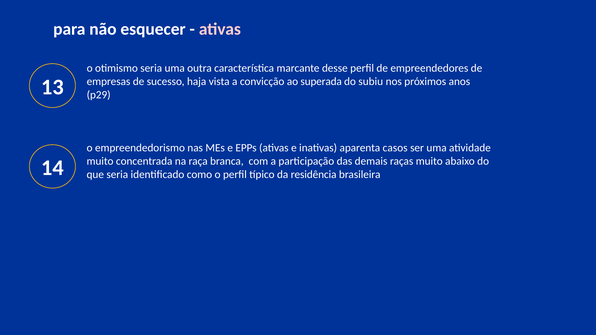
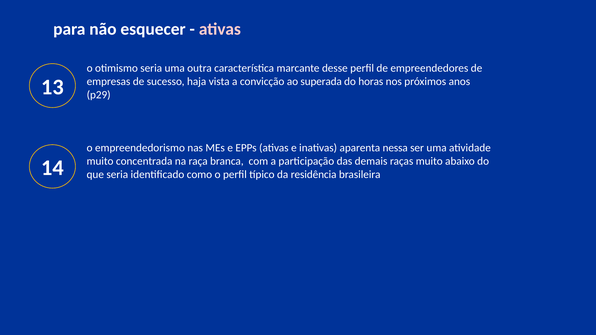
subiu: subiu -> horas
casos: casos -> nessa
